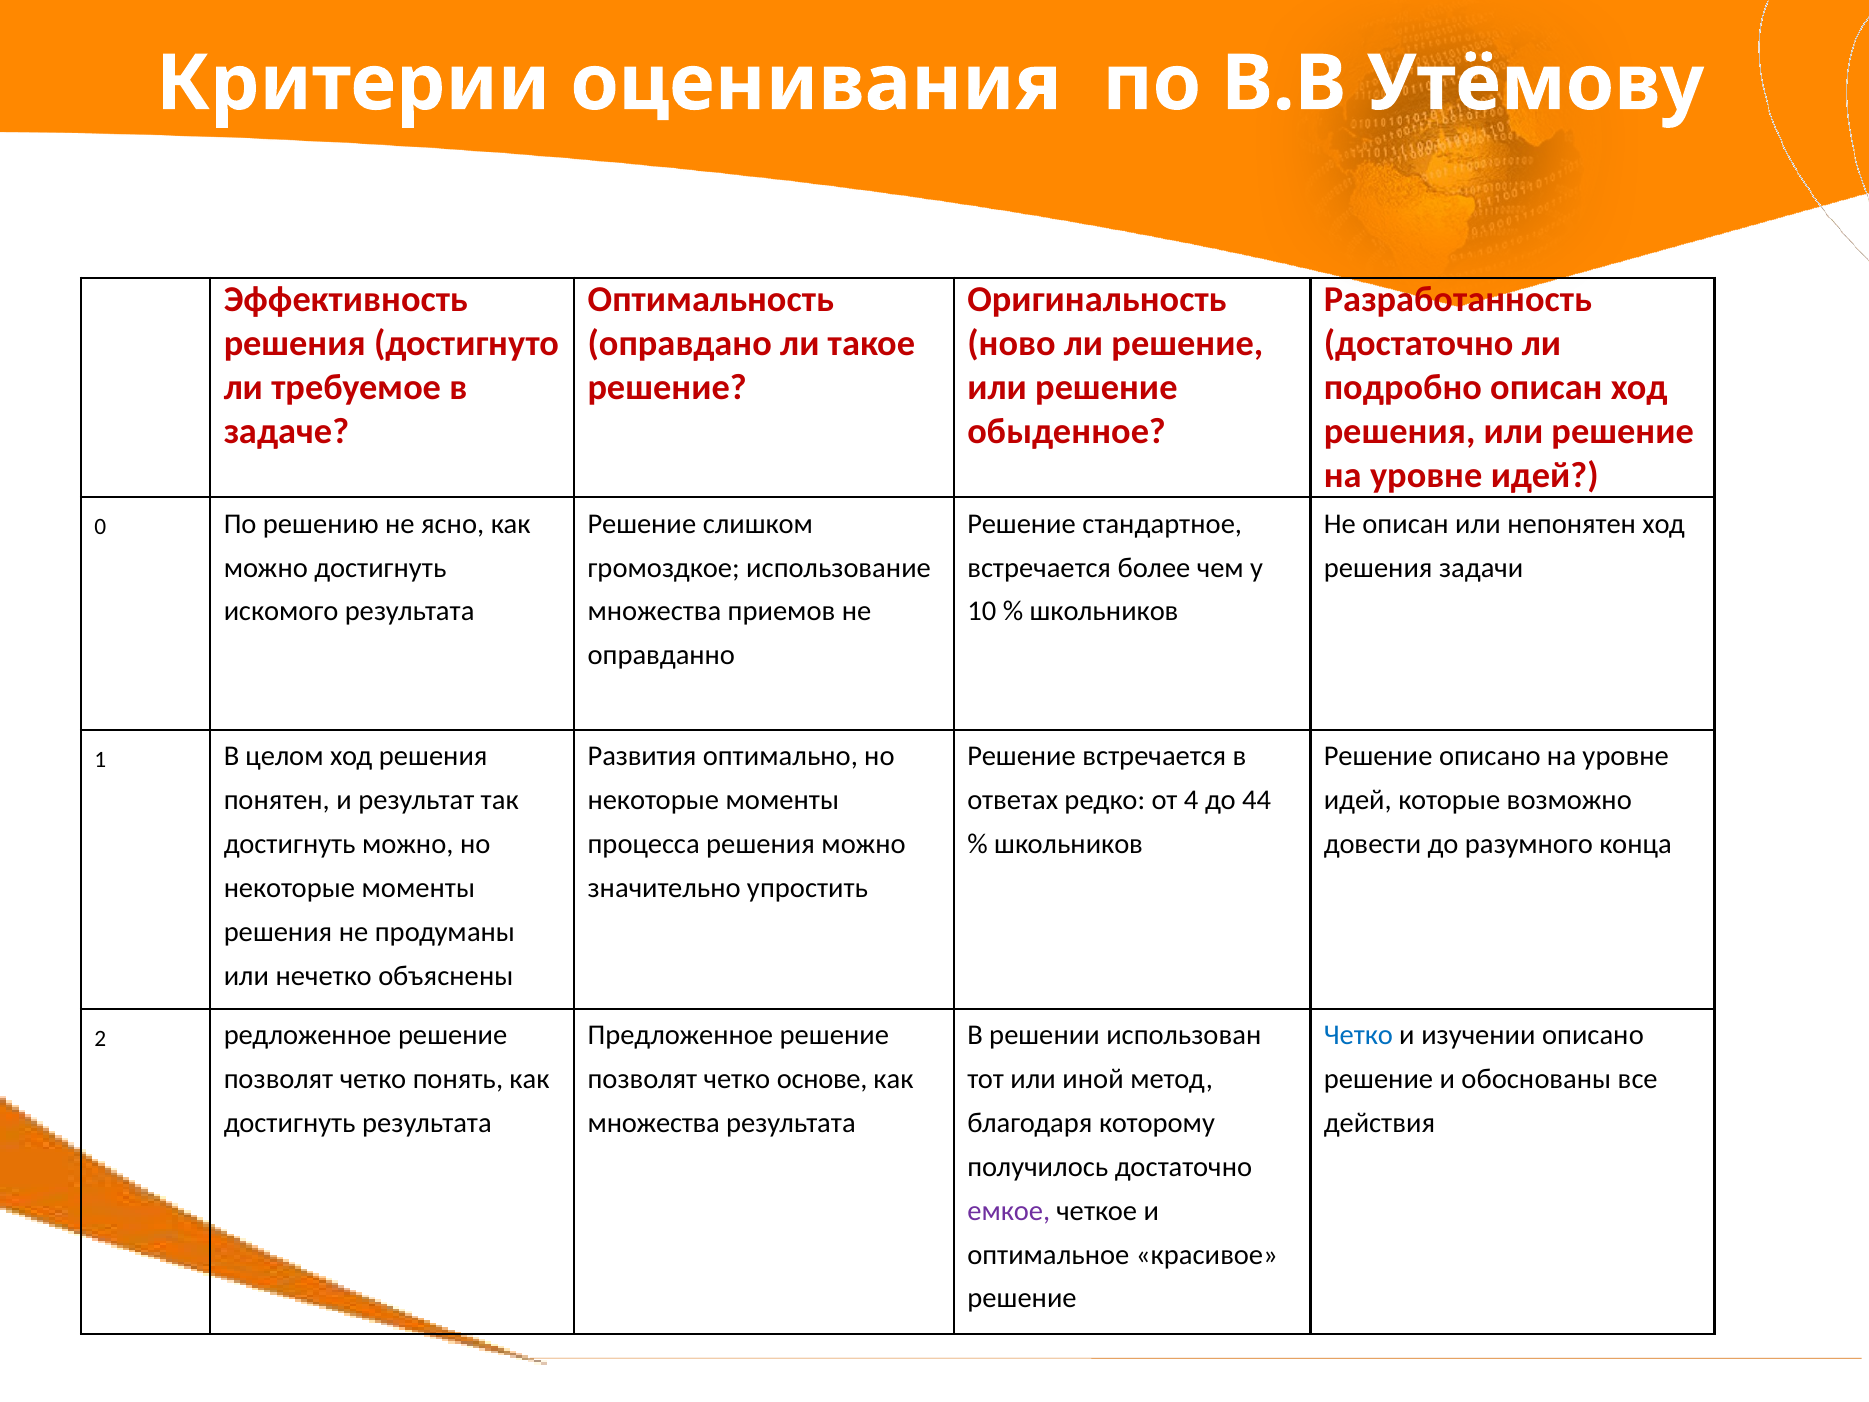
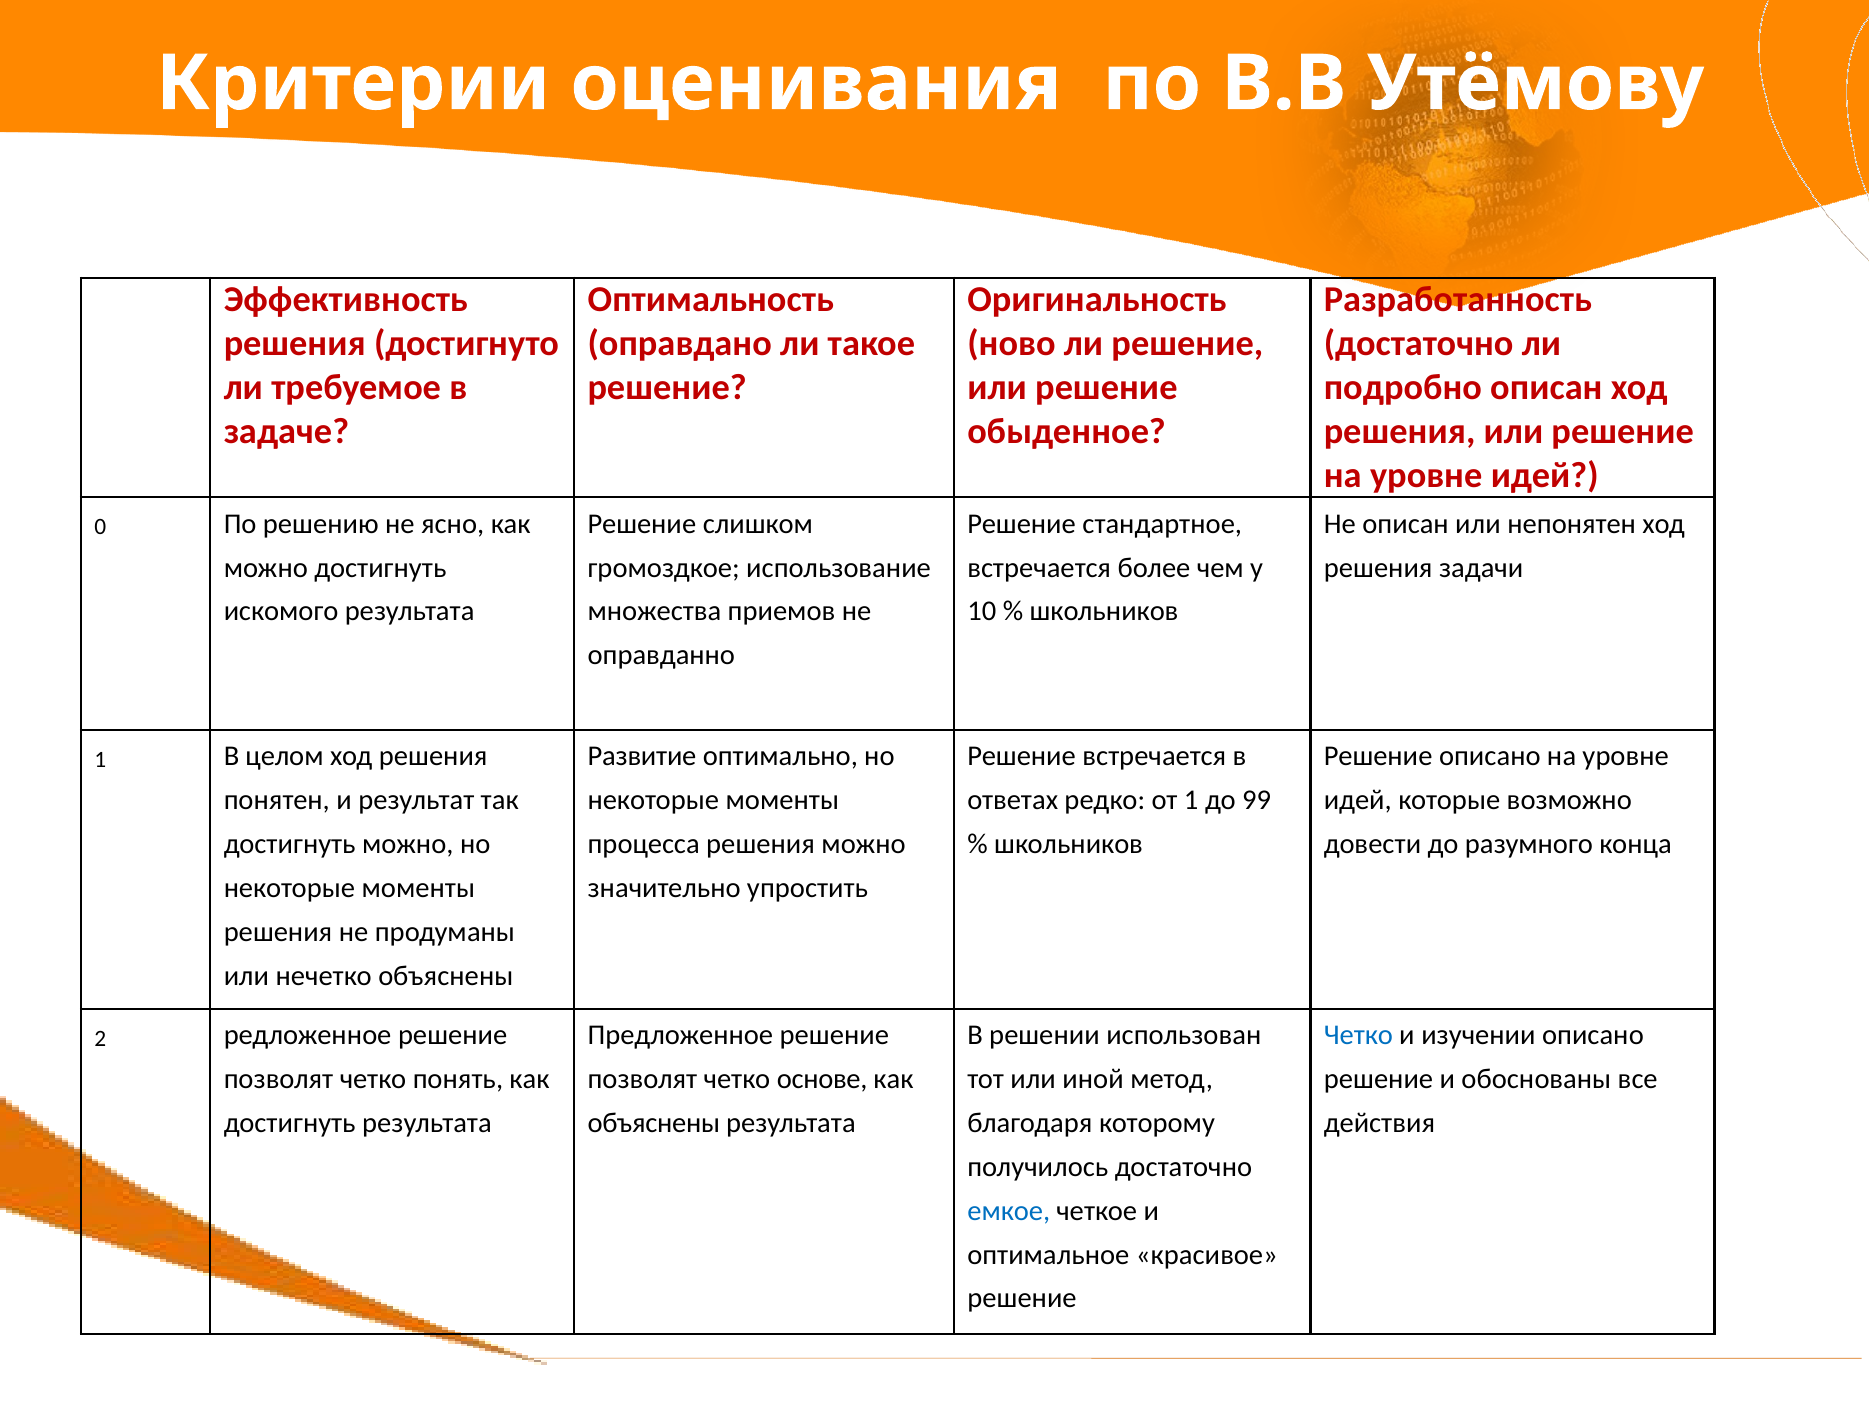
Развития: Развития -> Развитие
от 4: 4 -> 1
44: 44 -> 99
множества at (654, 1123): множества -> объяснены
емкое colour: purple -> blue
